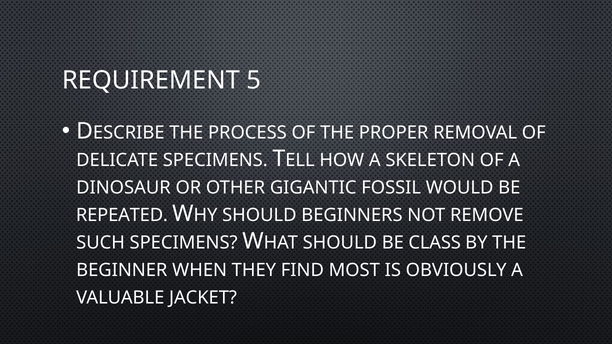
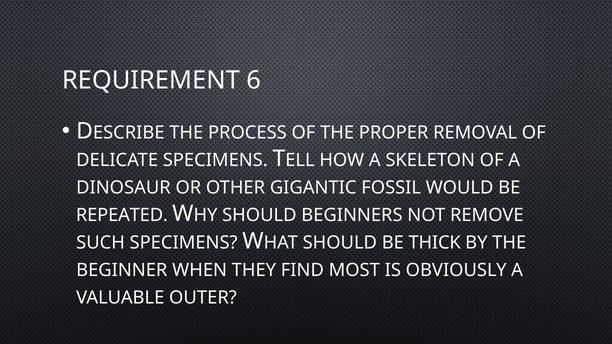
5: 5 -> 6
CLASS: CLASS -> THICK
JACKET: JACKET -> OUTER
